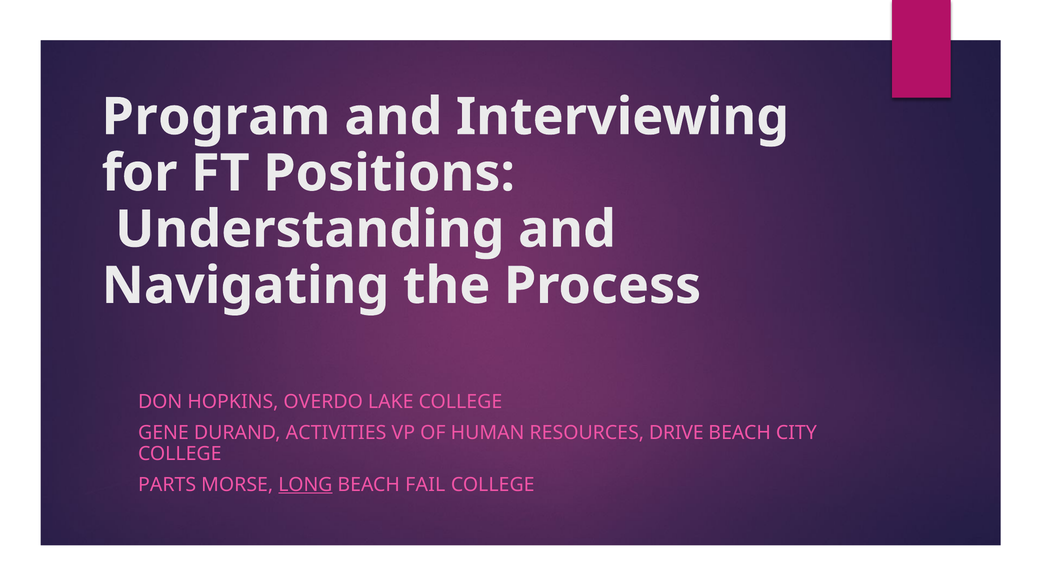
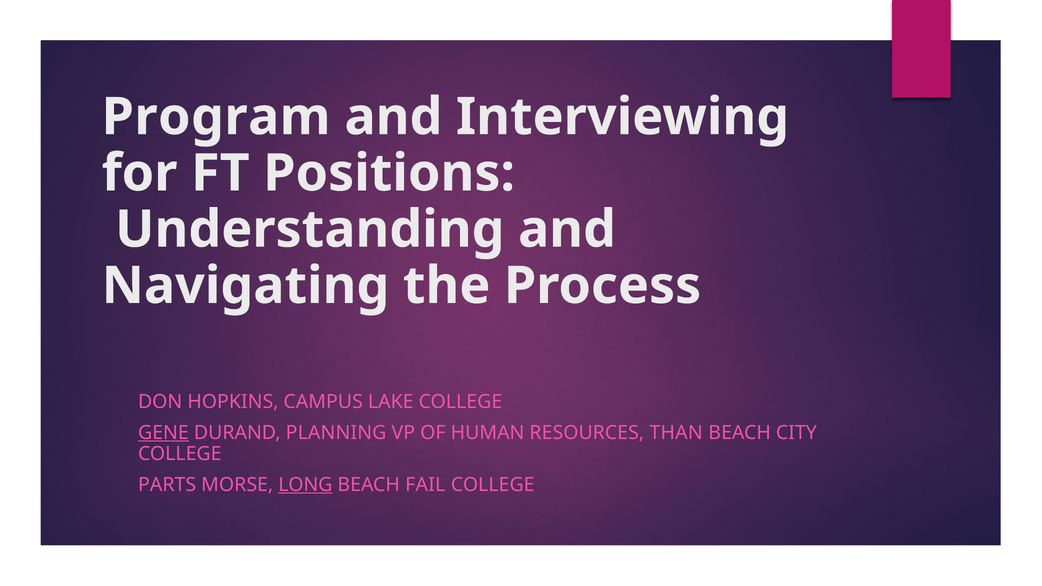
OVERDO: OVERDO -> CAMPUS
GENE underline: none -> present
ACTIVITIES: ACTIVITIES -> PLANNING
DRIVE: DRIVE -> THAN
